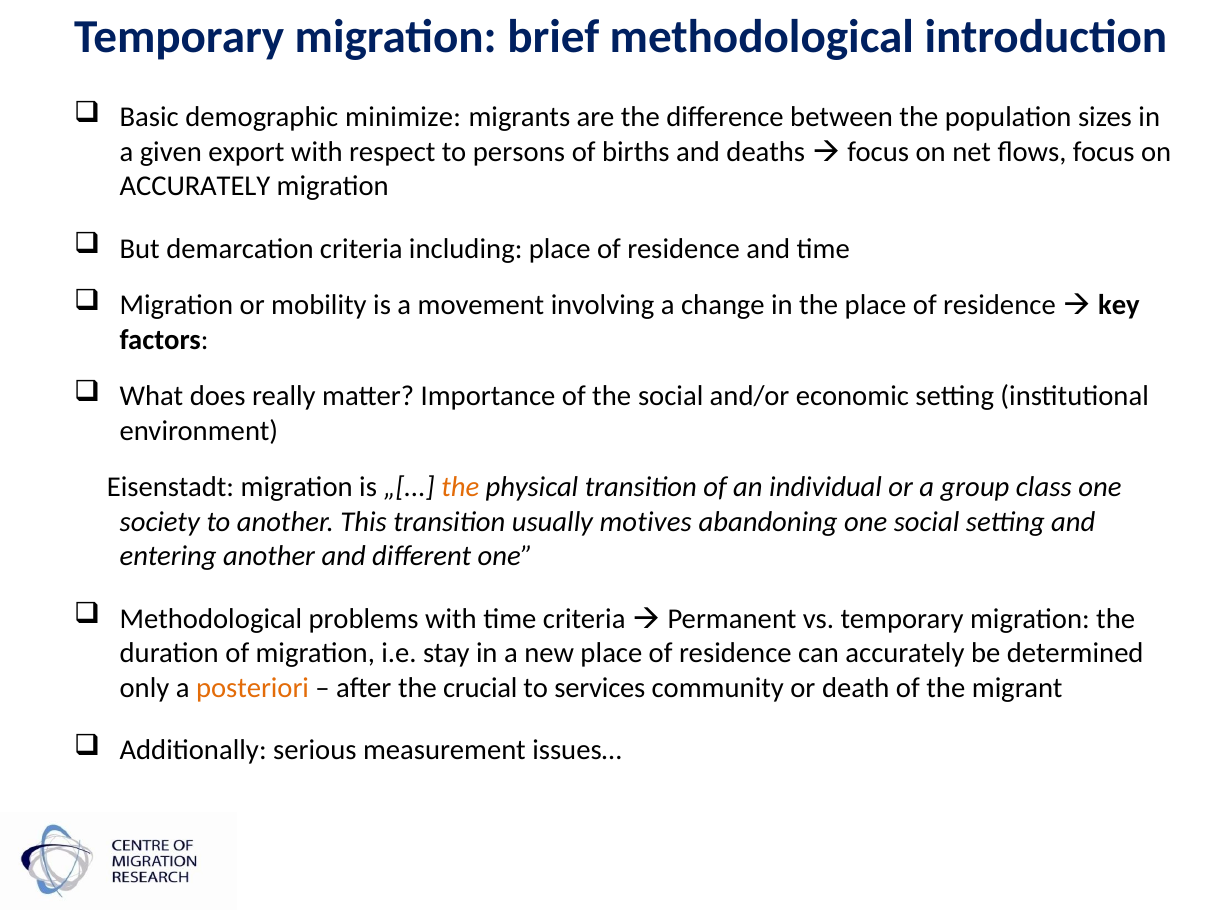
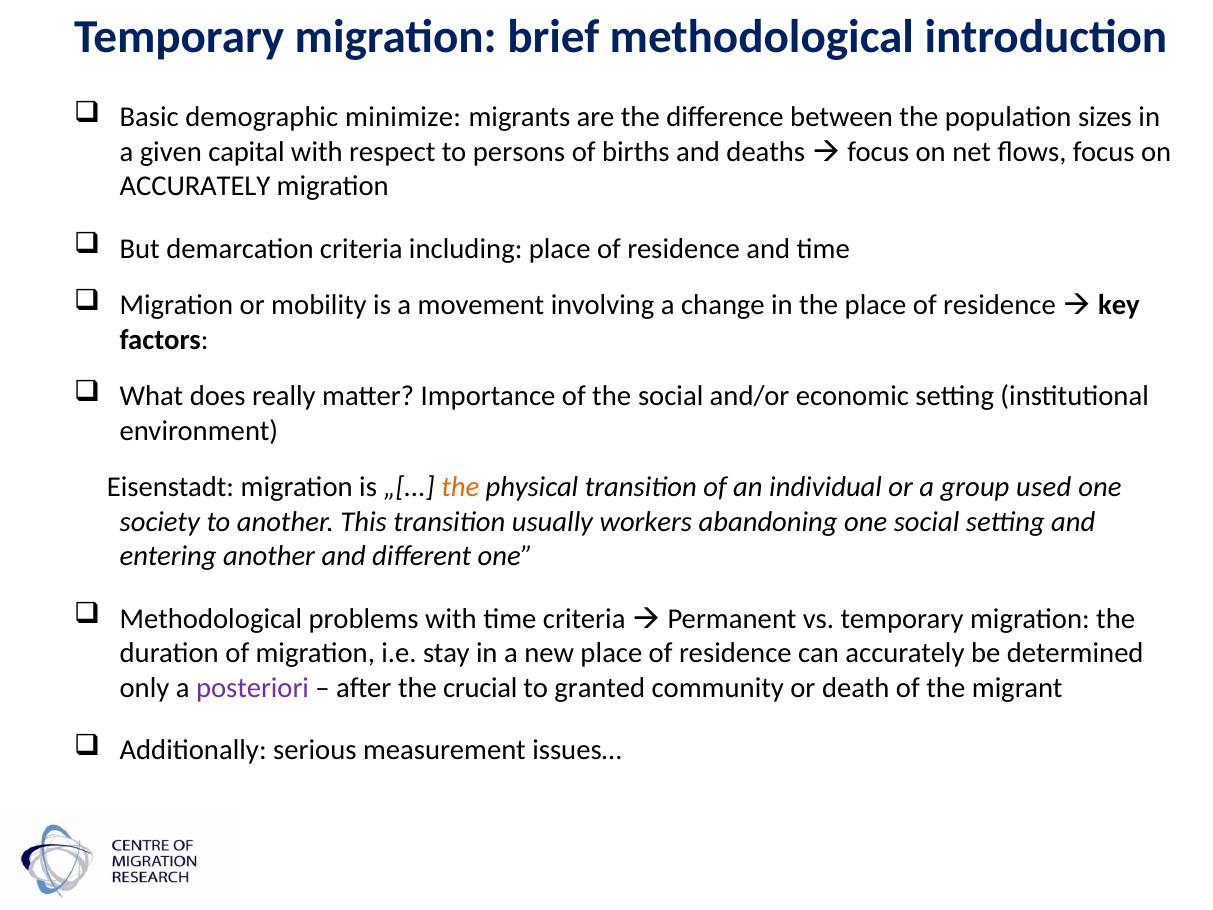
export: export -> capital
class: class -> used
motives: motives -> workers
posteriori colour: orange -> purple
services: services -> granted
